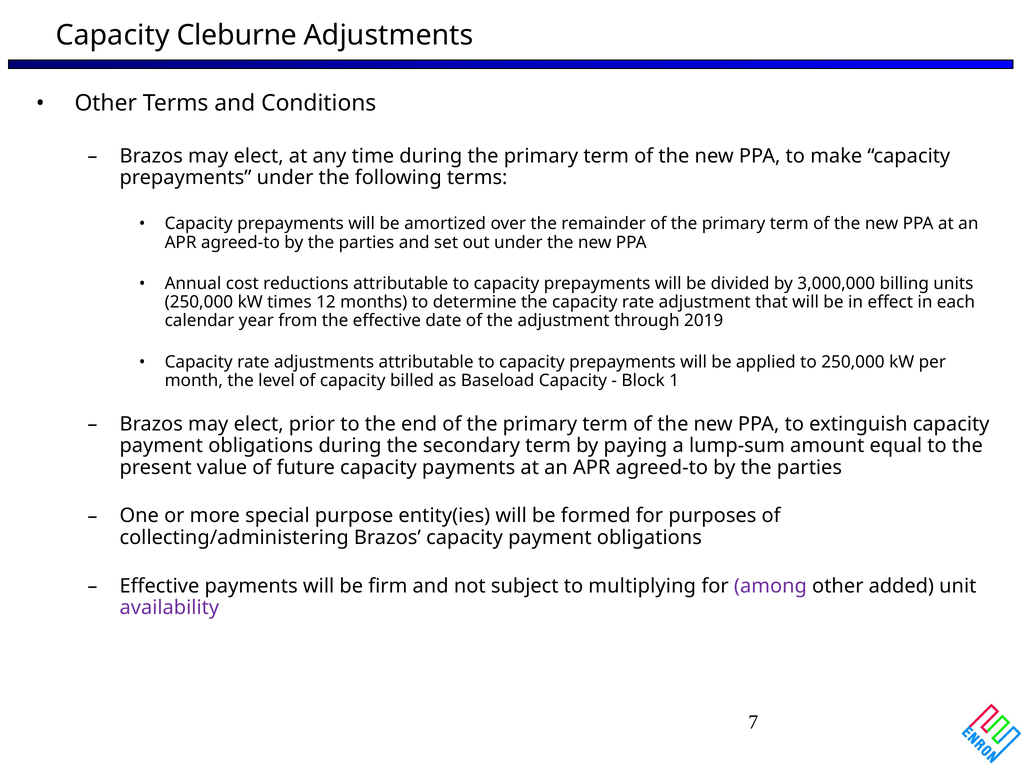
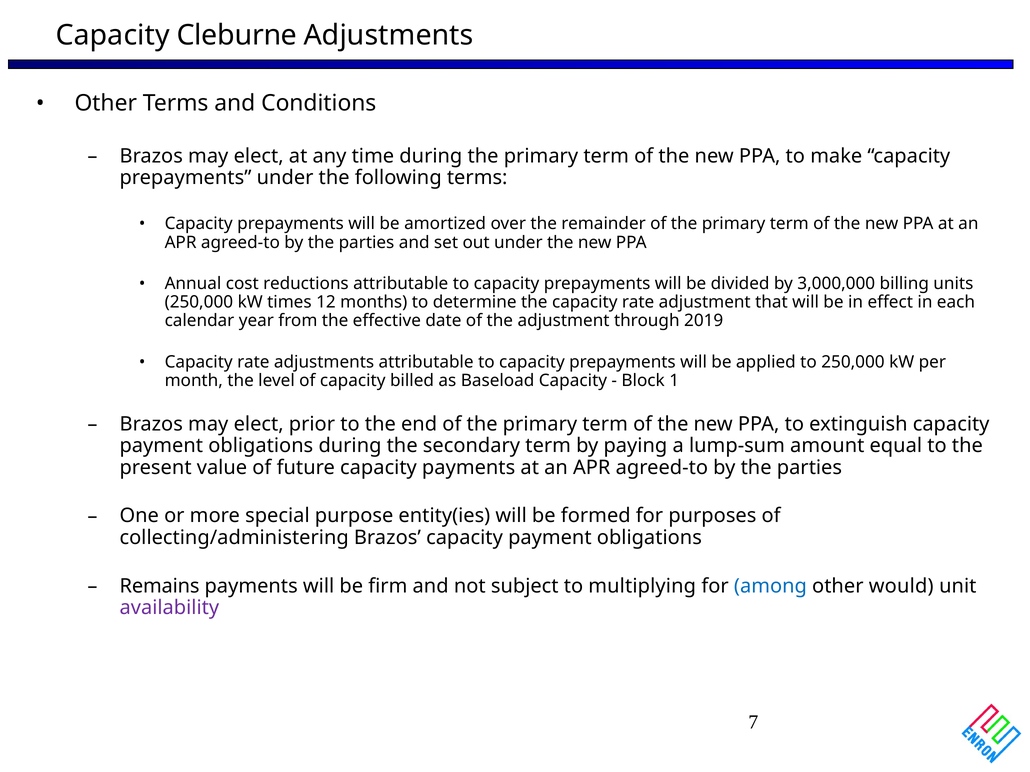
Effective at (159, 586): Effective -> Remains
among colour: purple -> blue
added: added -> would
